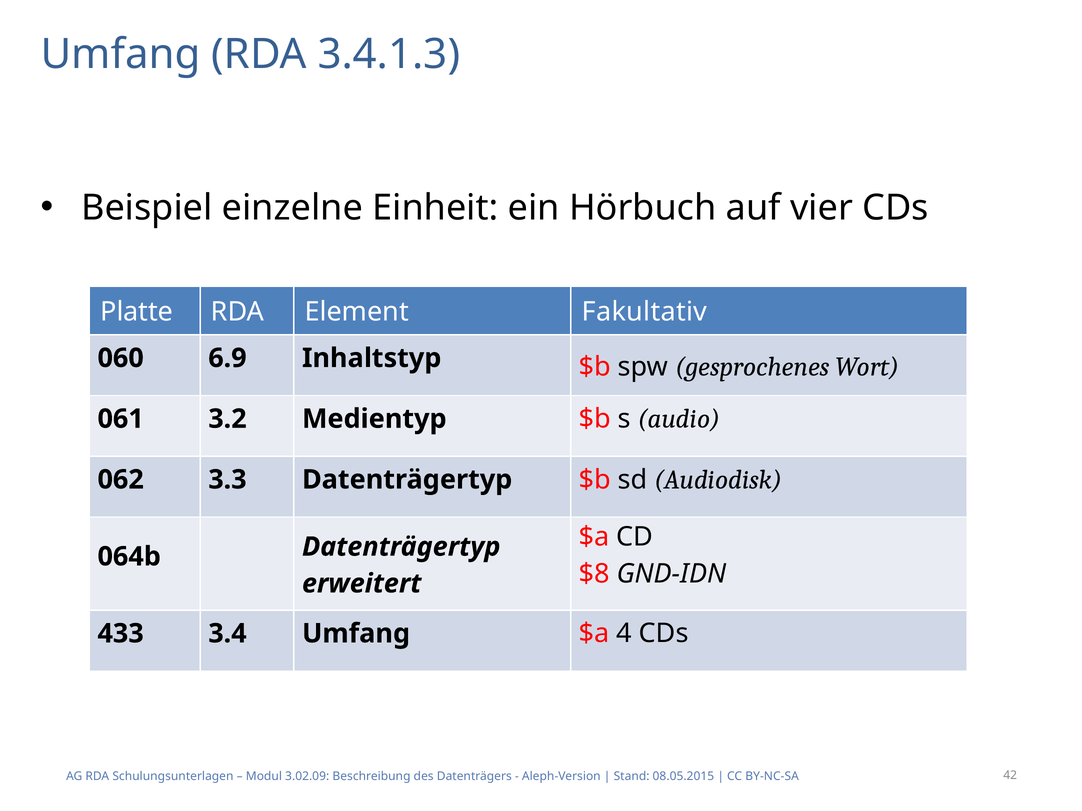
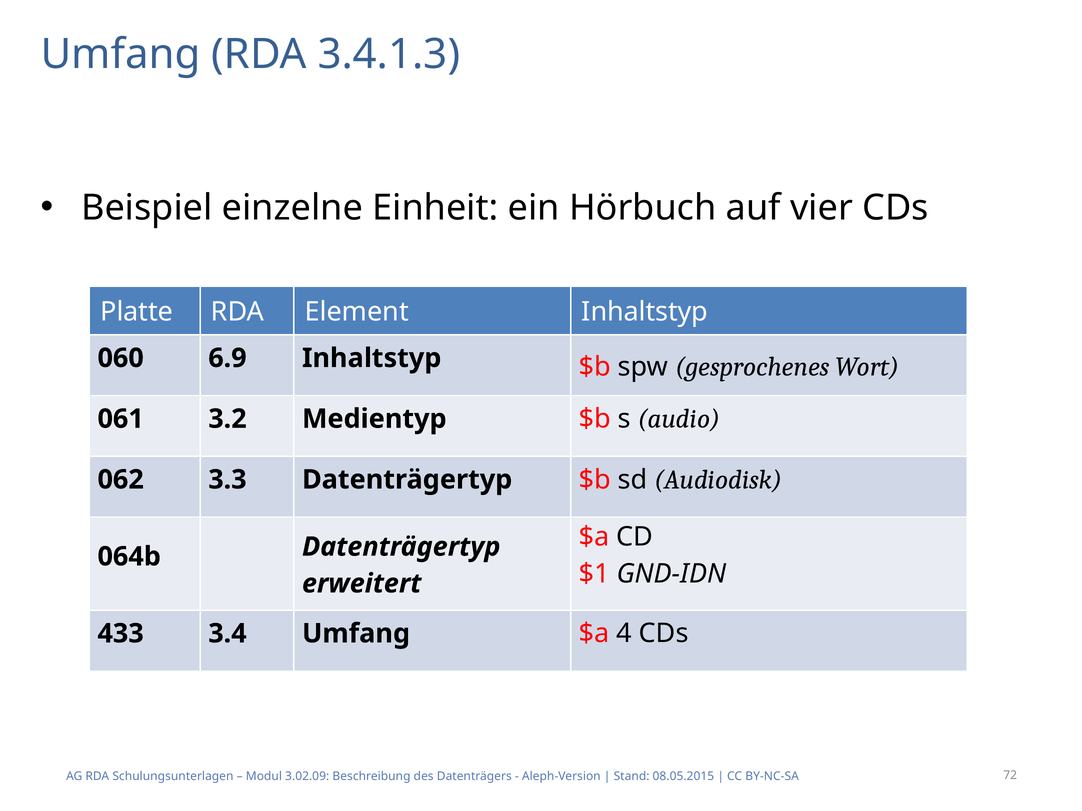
Element Fakultativ: Fakultativ -> Inhaltstyp
$8: $8 -> $1
42: 42 -> 72
